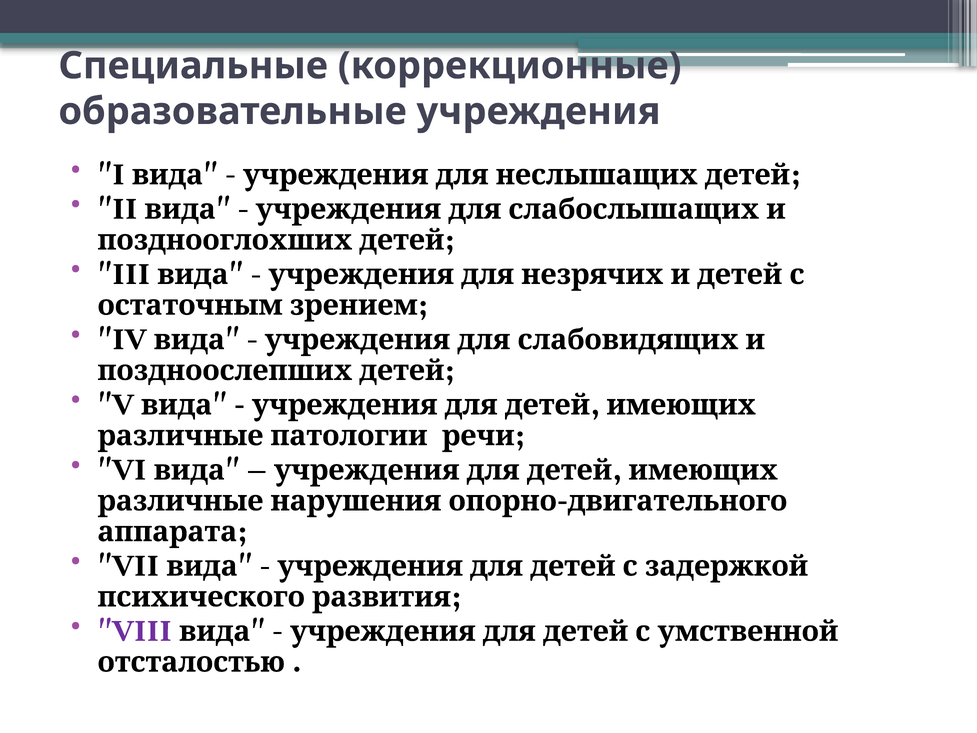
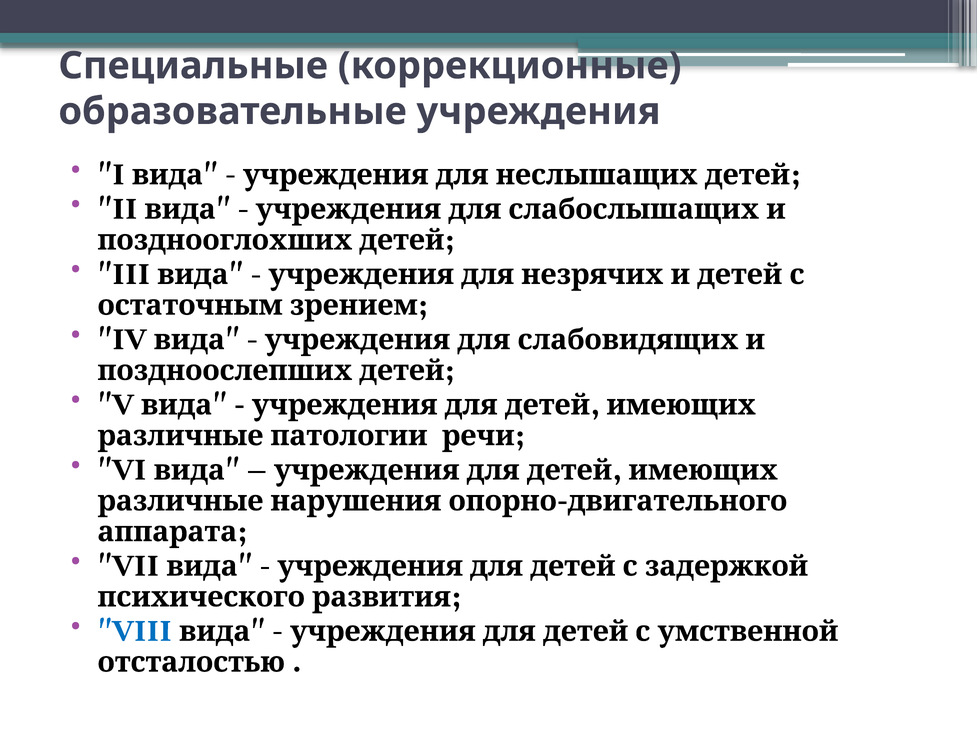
VIII colour: purple -> blue
